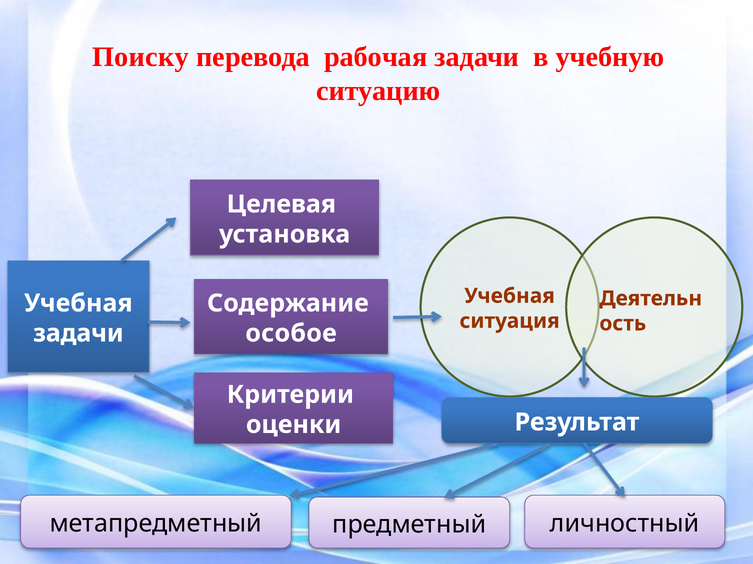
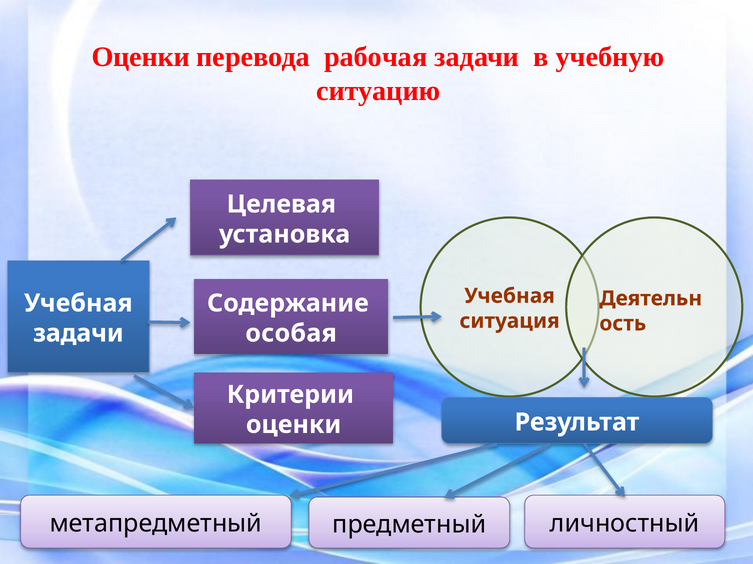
Поиску at (140, 57): Поиску -> Оценки
особое: особое -> особая
